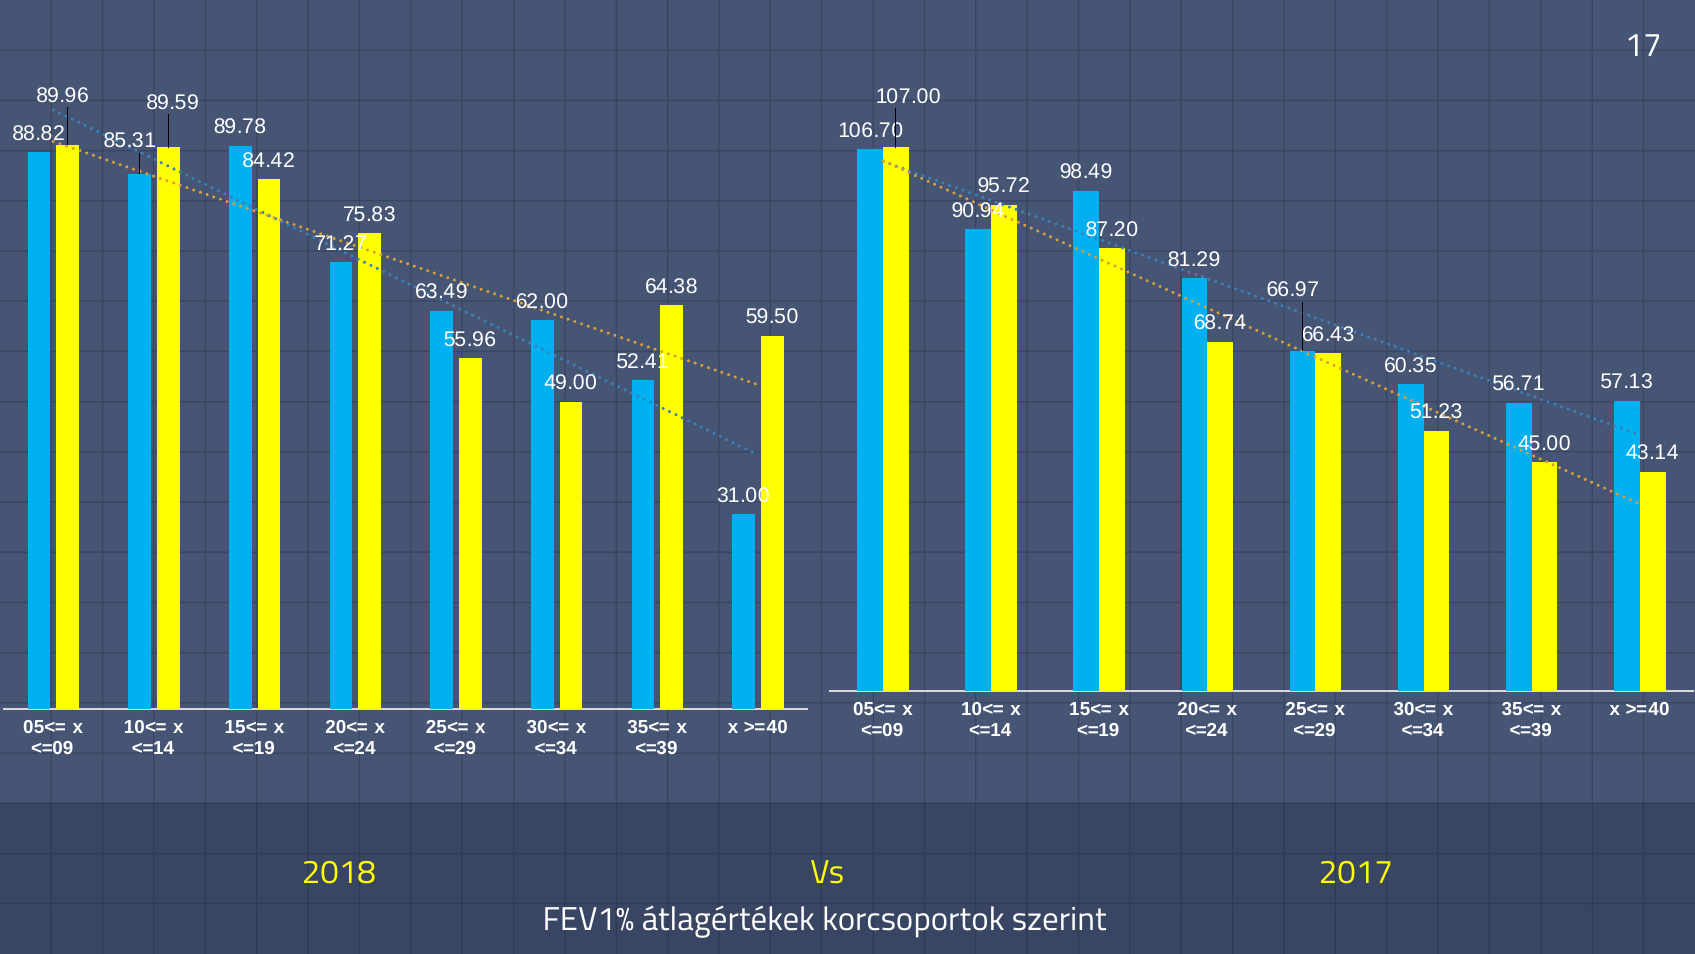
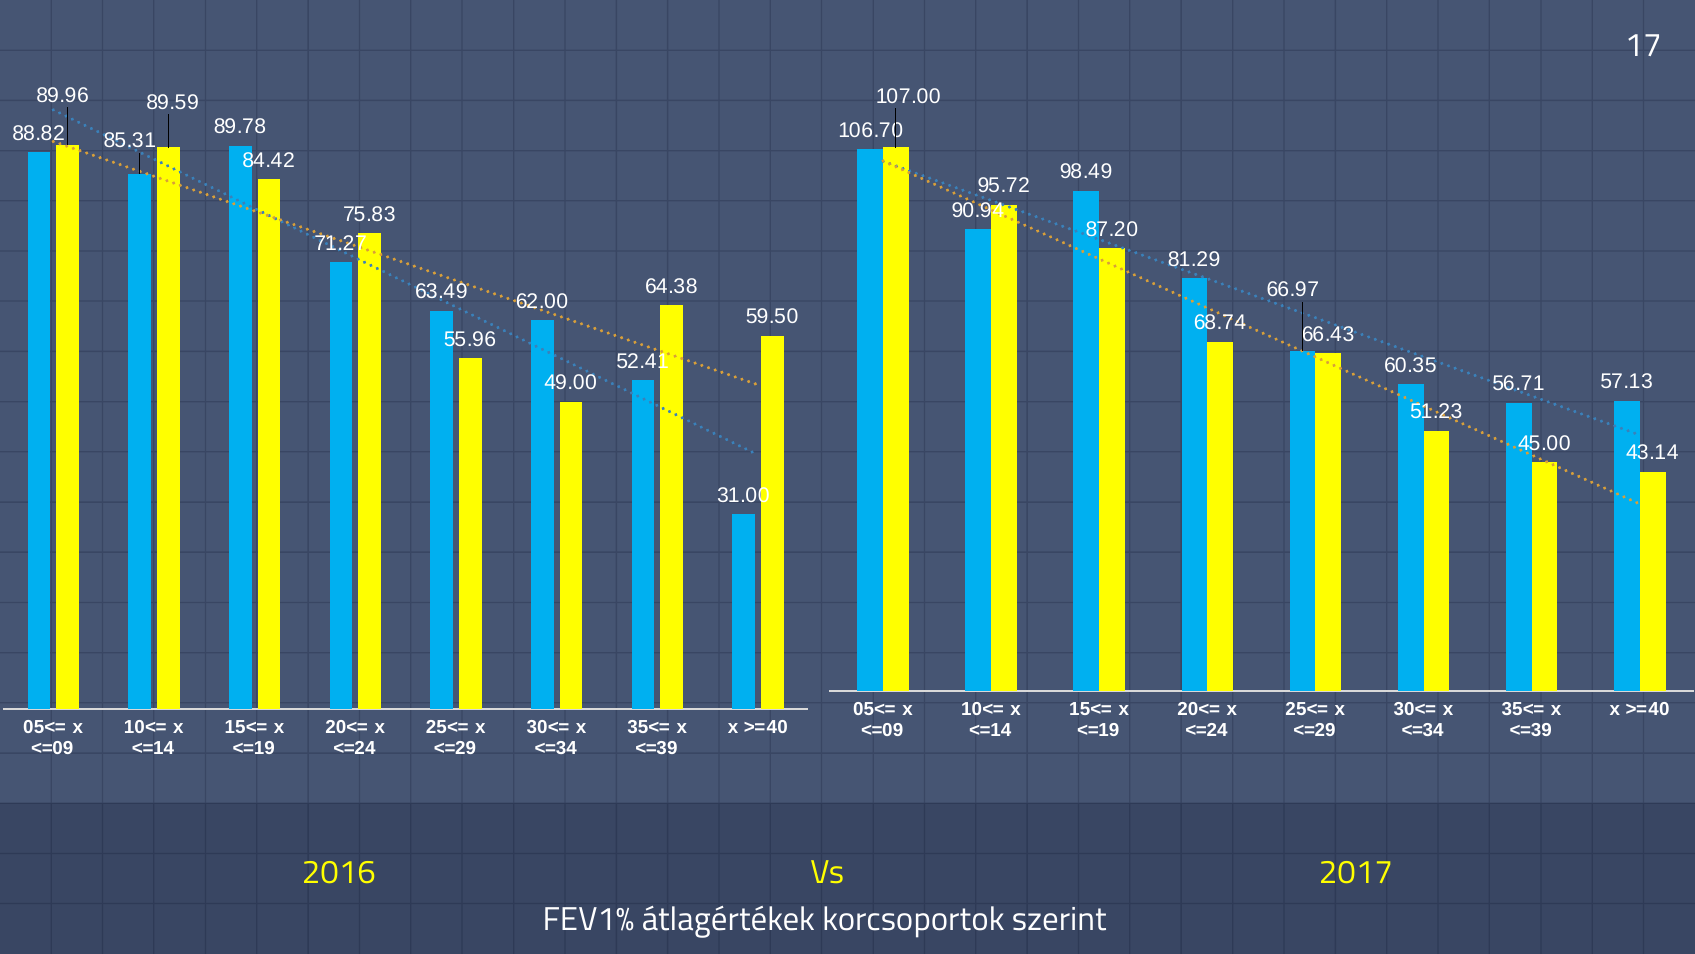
2018: 2018 -> 2016
